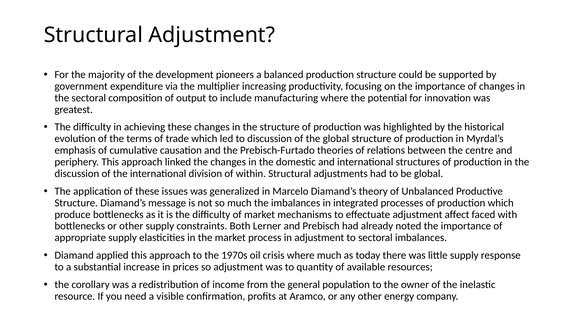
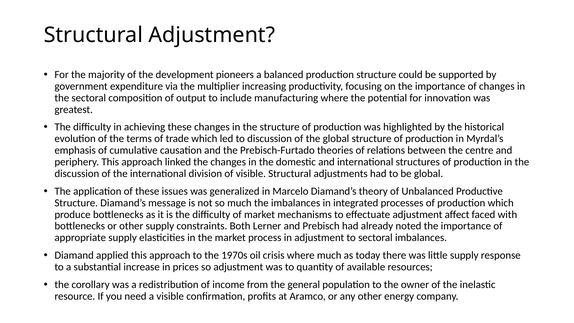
of within: within -> visible
